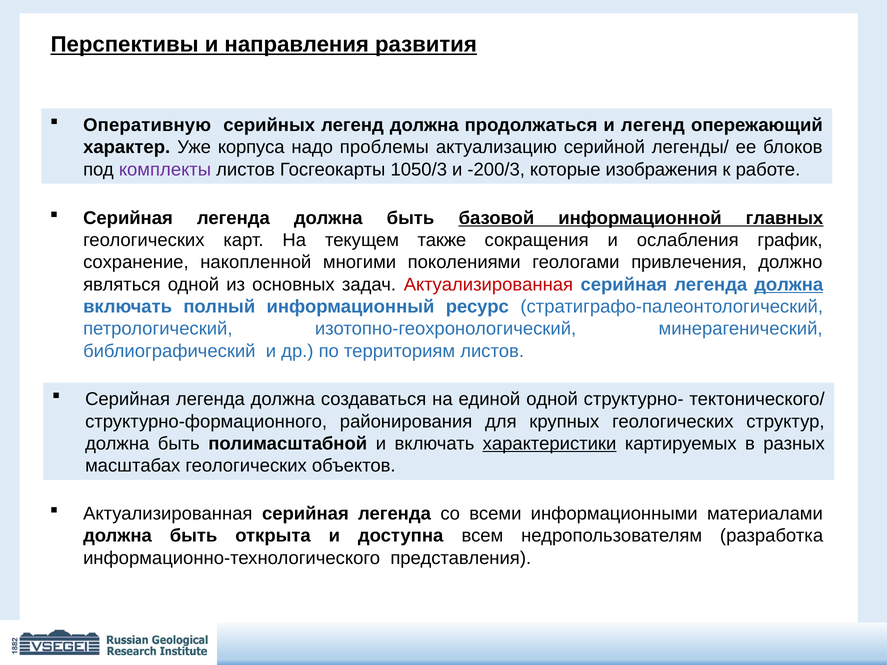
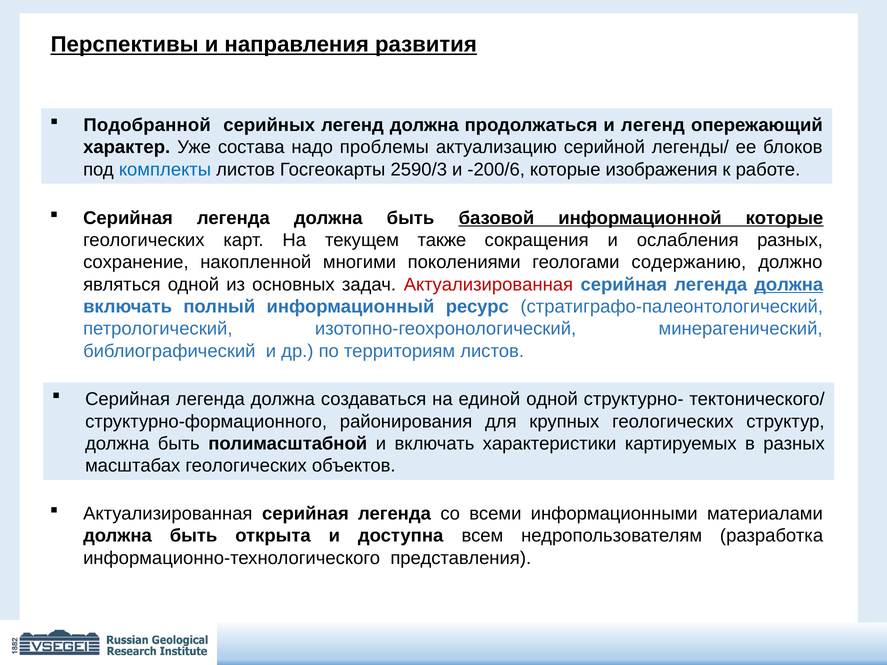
Оперативную: Оперативную -> Подобранной
корпуса: корпуса -> состава
комплекты colour: purple -> blue
1050/3: 1050/3 -> 2590/3
-200/3: -200/3 -> -200/6
информационной главных: главных -> которые
ослабления график: график -> разных
привлечения: привлечения -> содержанию
характеристики underline: present -> none
